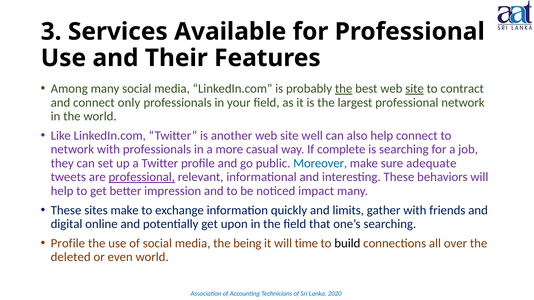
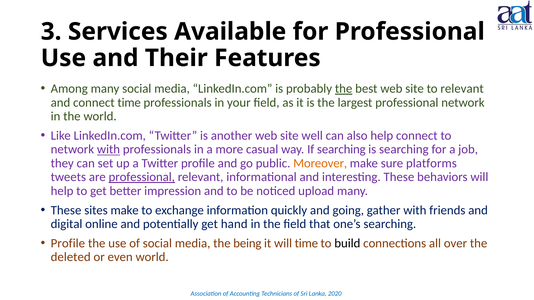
site at (415, 89) underline: present -> none
to contract: contract -> relevant
connect only: only -> time
with at (109, 150) underline: none -> present
If complete: complete -> searching
Moreover colour: blue -> orange
adequate: adequate -> platforms
impact: impact -> upload
limits: limits -> going
upon: upon -> hand
